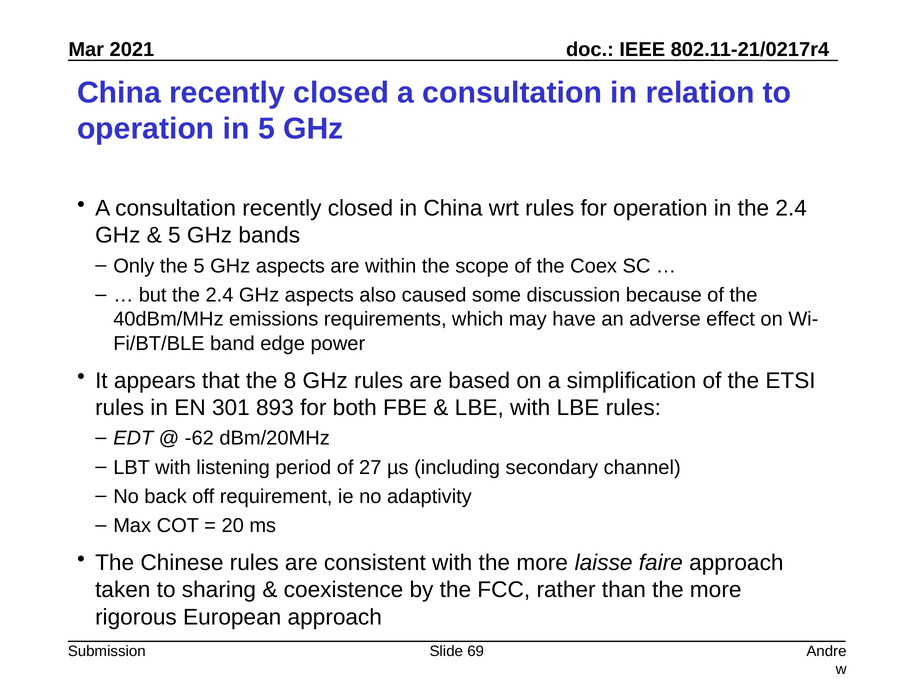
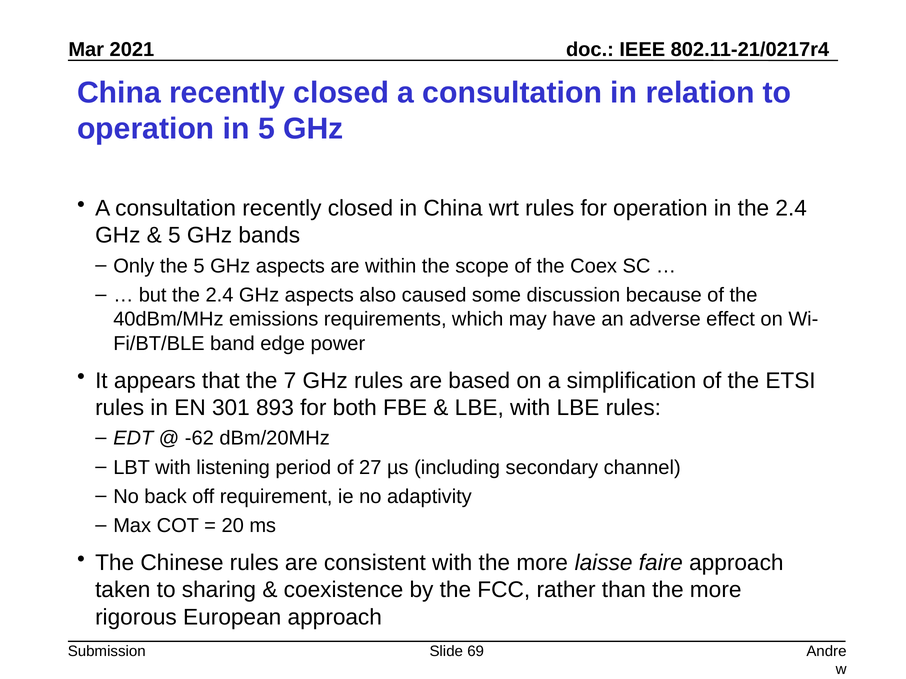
8: 8 -> 7
